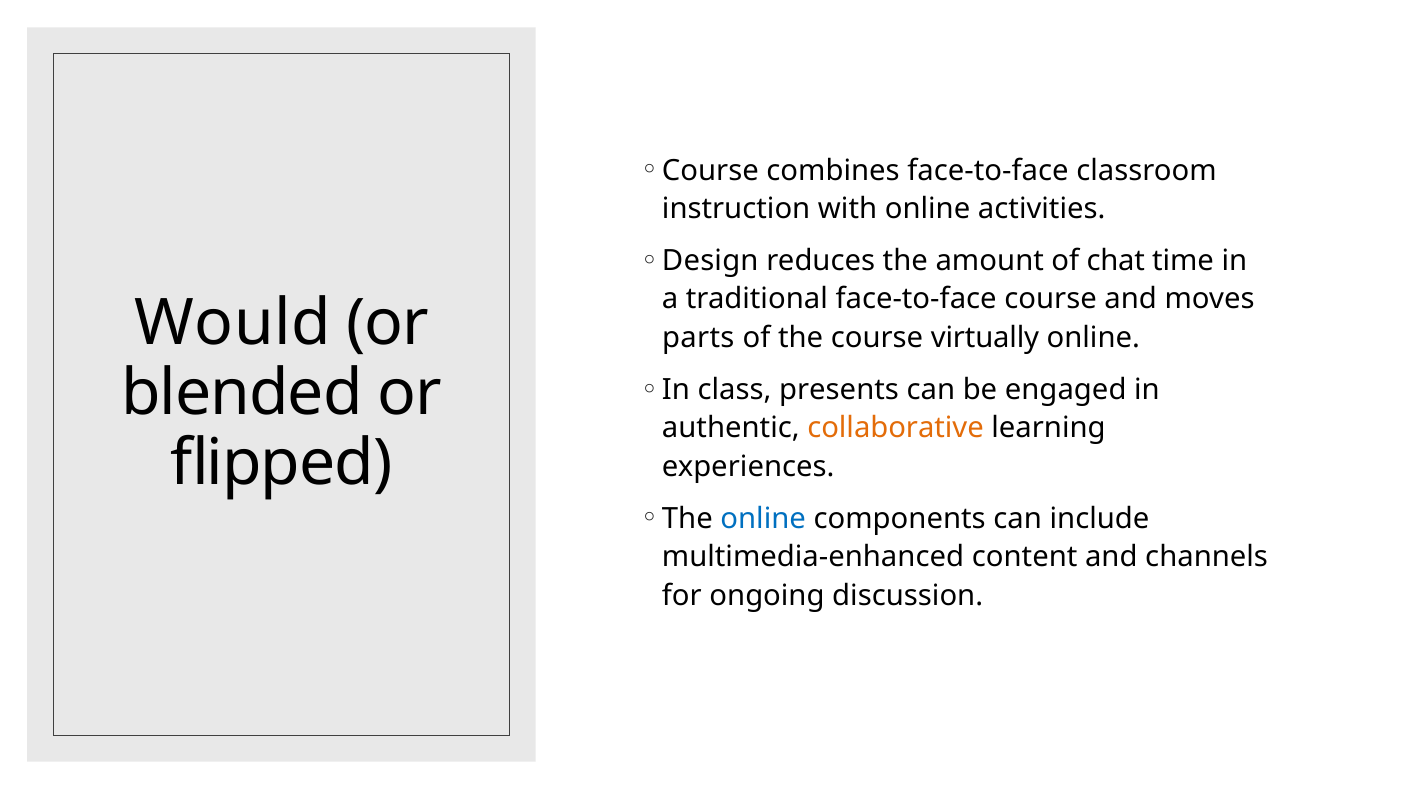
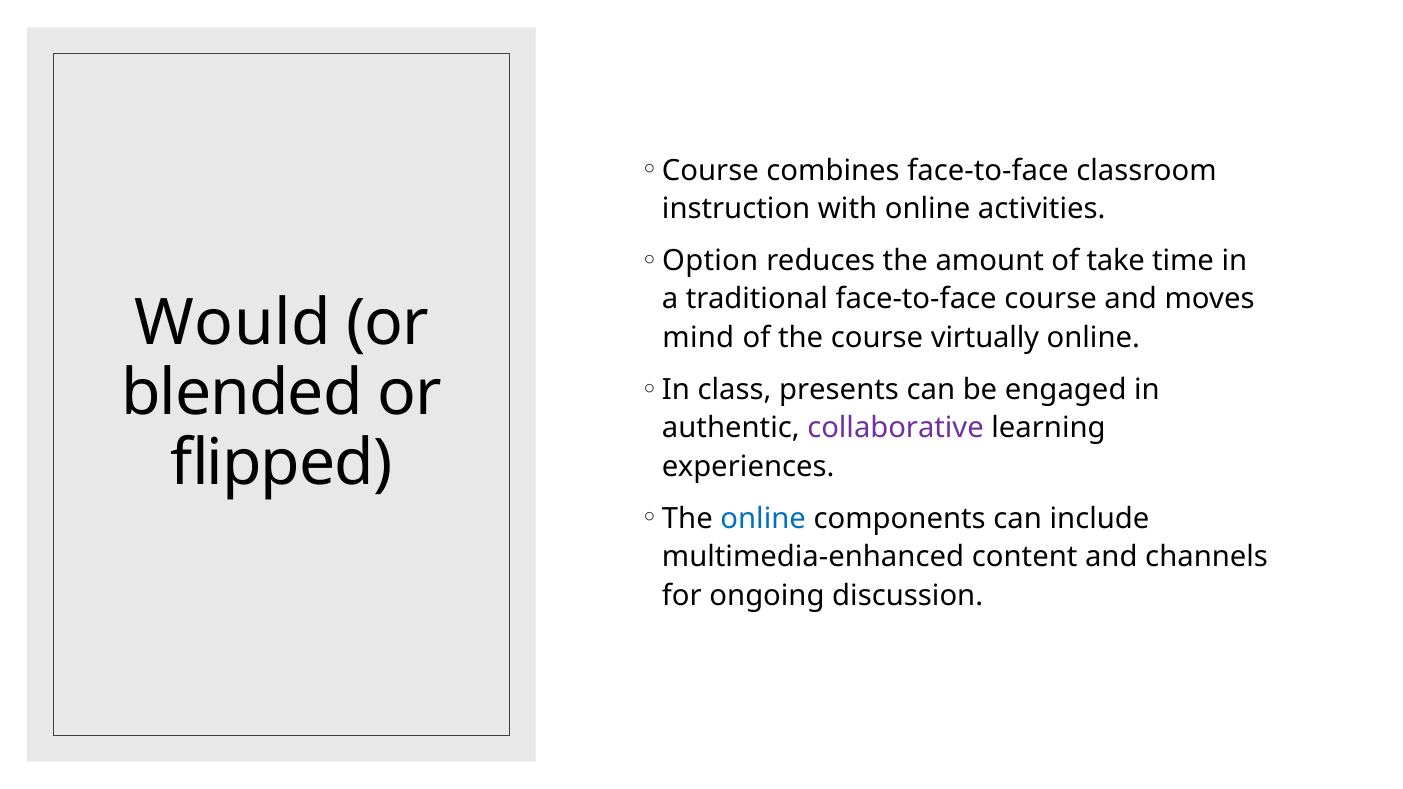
Design: Design -> Option
chat: chat -> take
parts: parts -> mind
collaborative colour: orange -> purple
